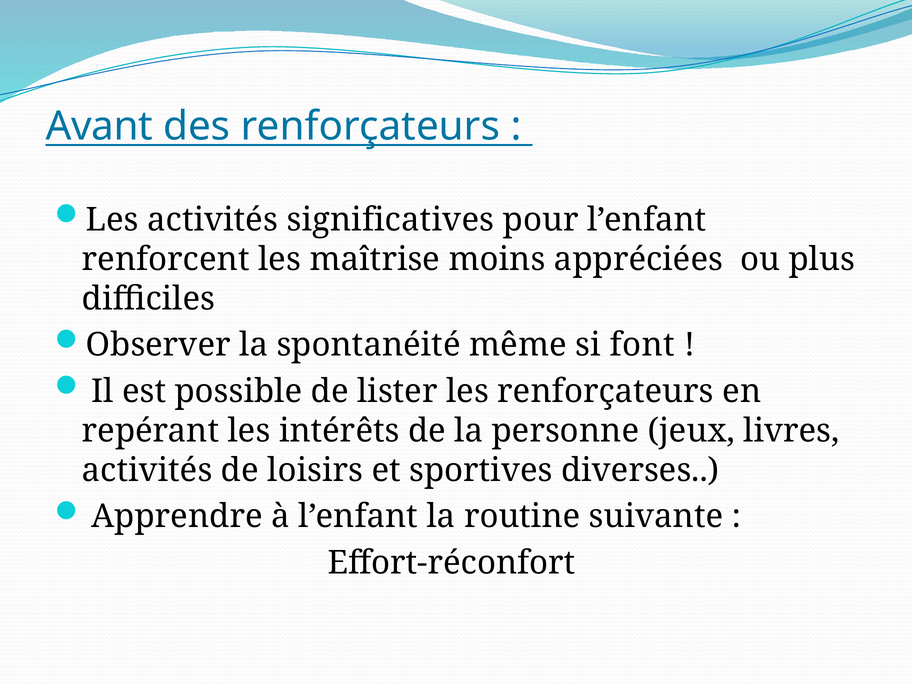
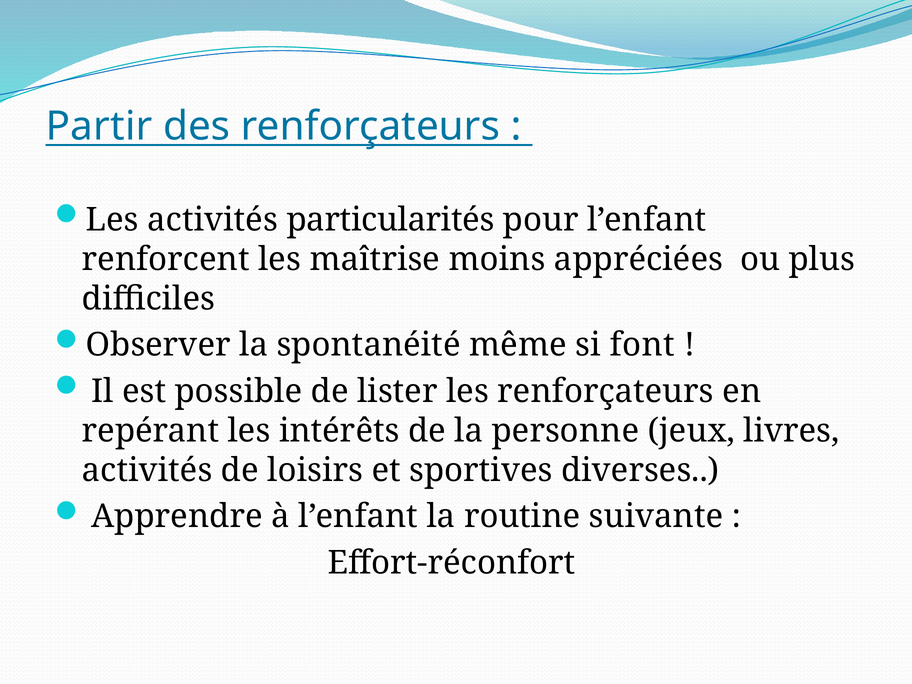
Avant: Avant -> Partir
significatives: significatives -> particularités
